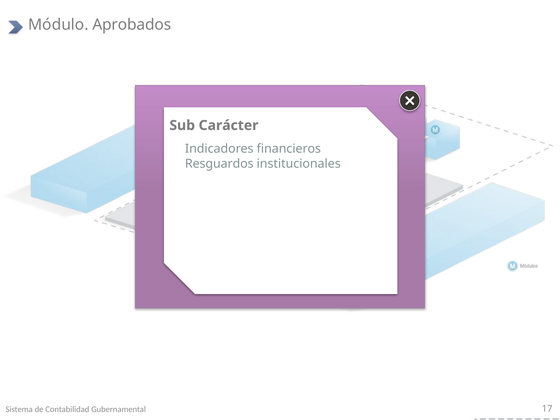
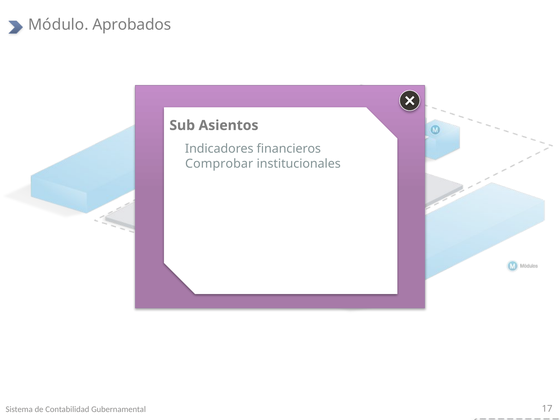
Carácter: Carácter -> Asientos
Resguardos: Resguardos -> Comprobar
